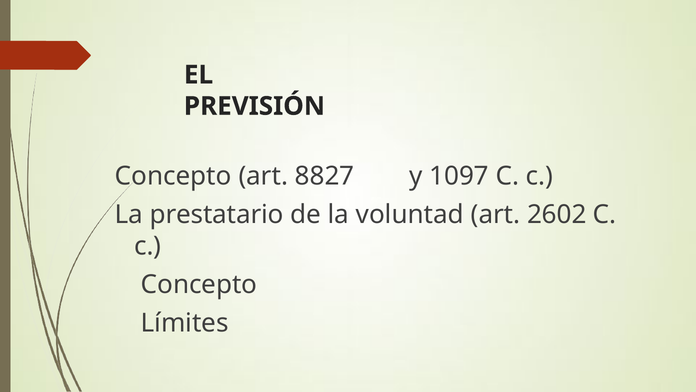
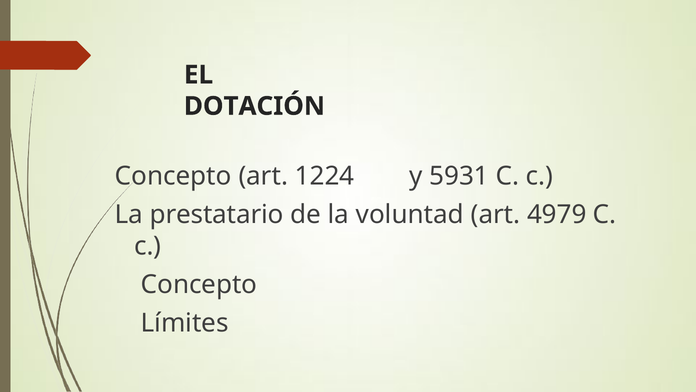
PREVISIÓN: PREVISIÓN -> DOTACIÓN
8827: 8827 -> 1224
1097: 1097 -> 5931
2602: 2602 -> 4979
